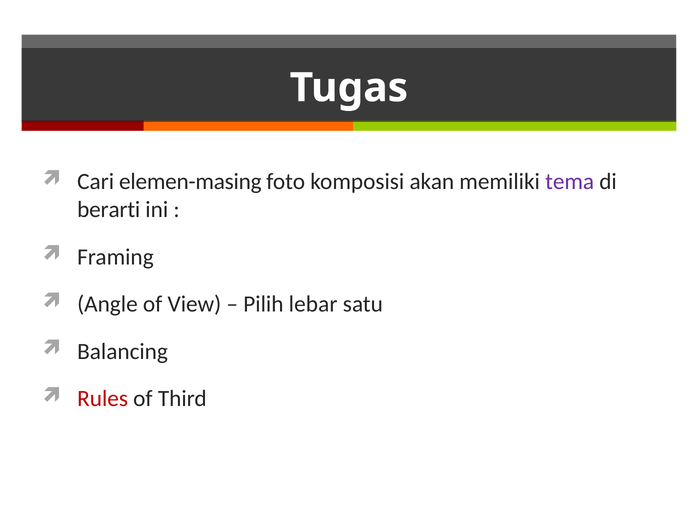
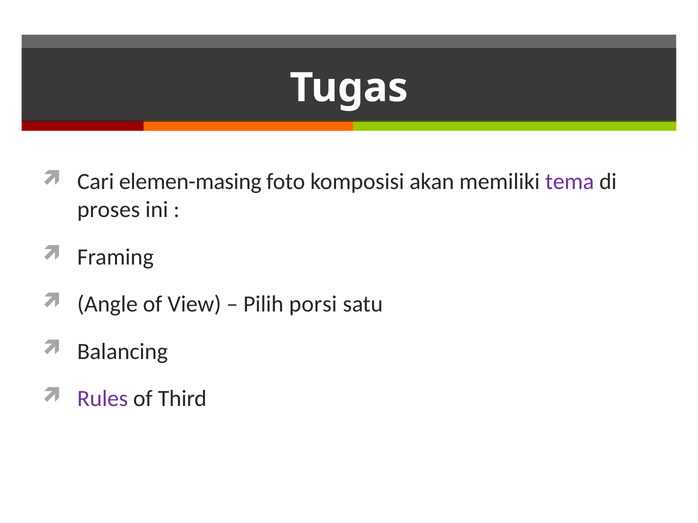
berarti: berarti -> proses
lebar: lebar -> porsi
Rules colour: red -> purple
